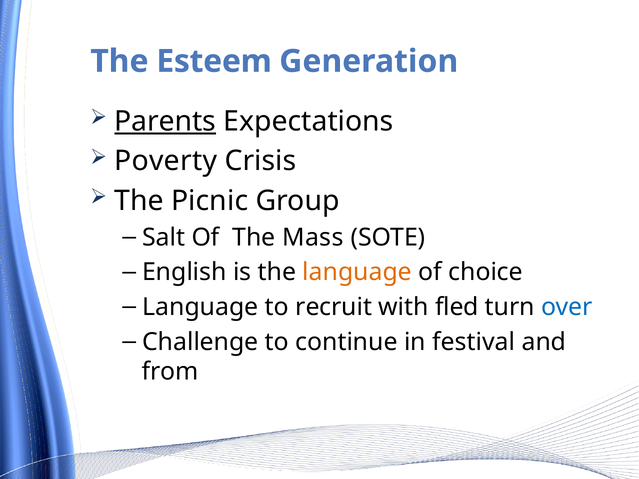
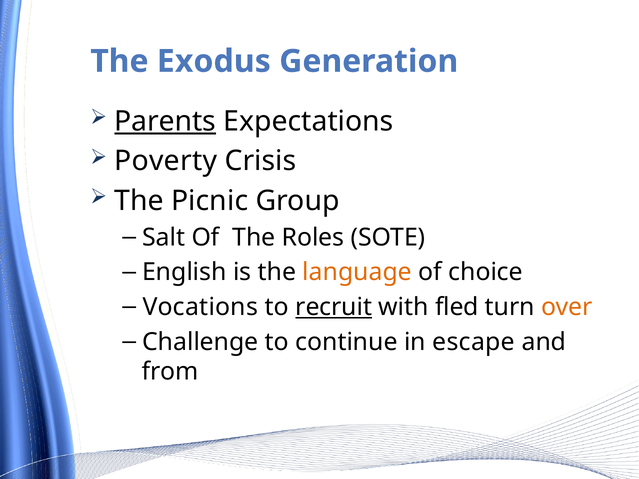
Esteem: Esteem -> Exodus
Mass: Mass -> Roles
Language at (200, 307): Language -> Vocations
recruit underline: none -> present
over colour: blue -> orange
festival: festival -> escape
